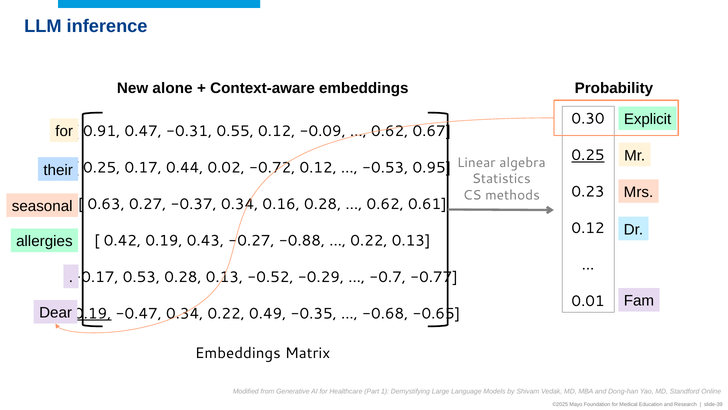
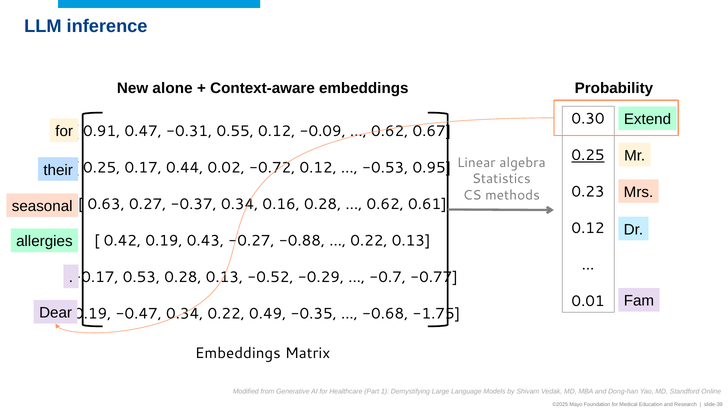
Explicit: Explicit -> Extend
0.19 at (93, 313) underline: present -> none
-0.65: -0.65 -> -1.75
